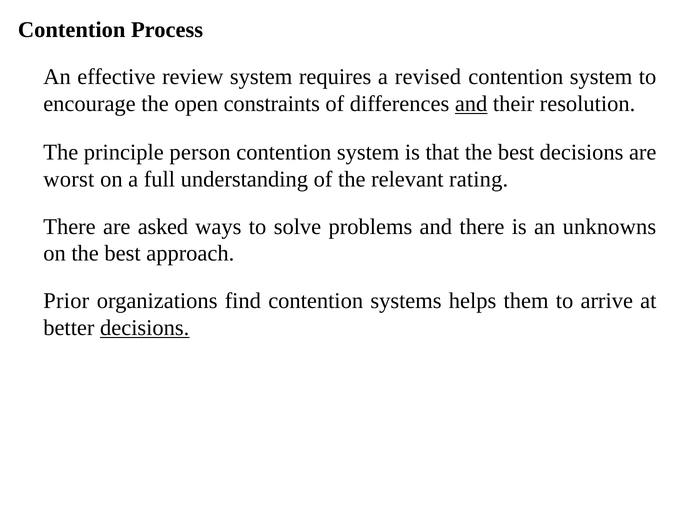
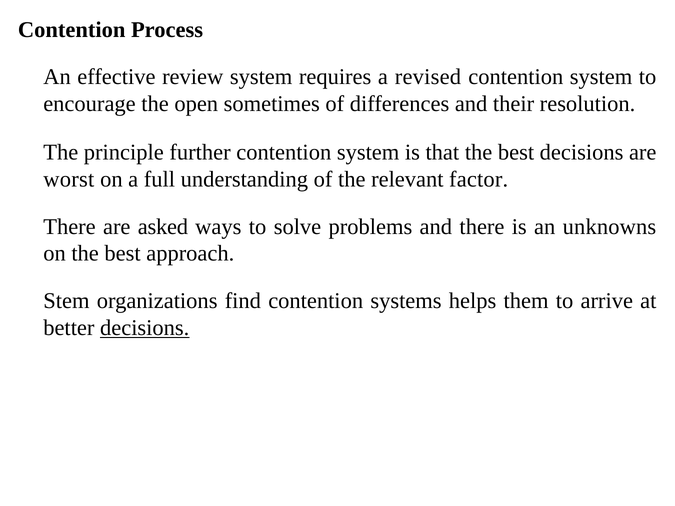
constraints: constraints -> sometimes
and at (471, 104) underline: present -> none
person: person -> further
rating: rating -> factor
Prior: Prior -> Stem
